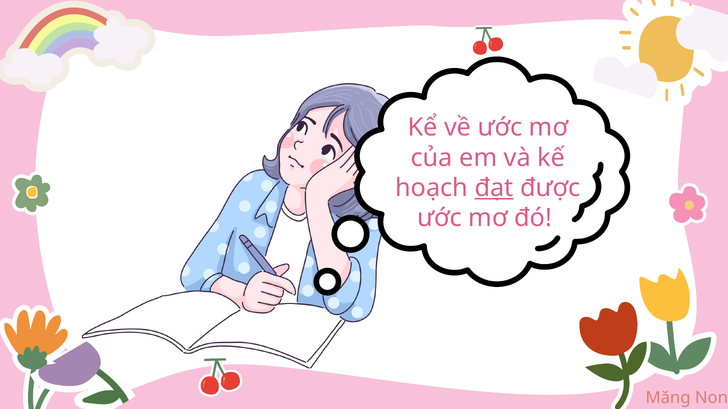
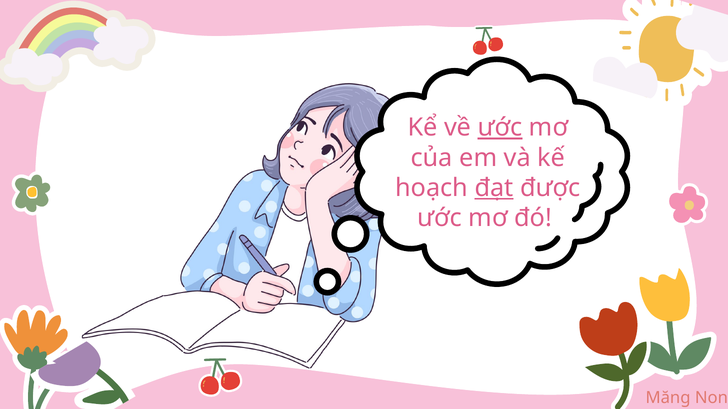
ước at (500, 128) underline: none -> present
